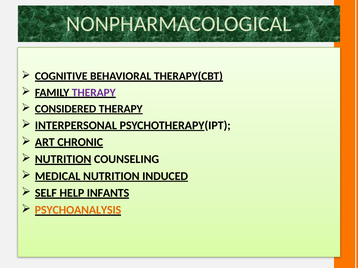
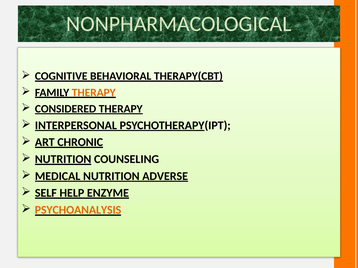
THERAPY at (94, 93) colour: purple -> orange
INDUCED: INDUCED -> ADVERSE
INFANTS: INFANTS -> ENZYME
